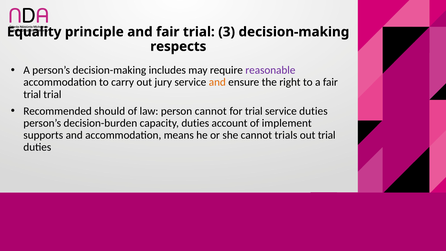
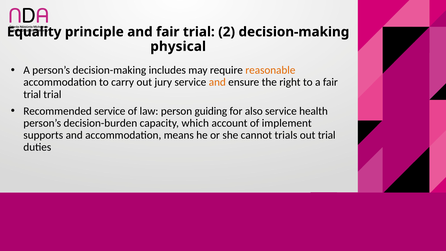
3: 3 -> 2
respects: respects -> physical
reasonable colour: purple -> orange
Recommended should: should -> service
person cannot: cannot -> guiding
for trial: trial -> also
service duties: duties -> health
capacity duties: duties -> which
